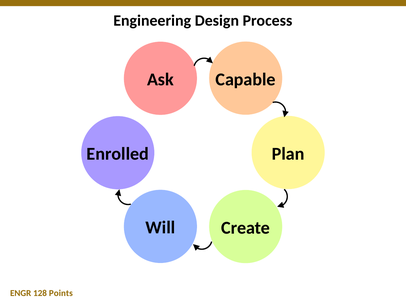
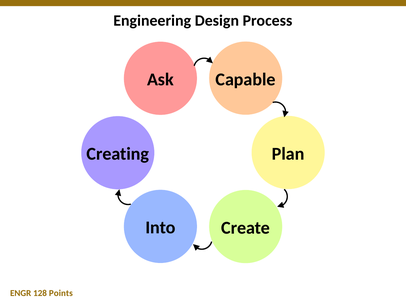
Enrolled: Enrolled -> Creating
Will: Will -> Into
